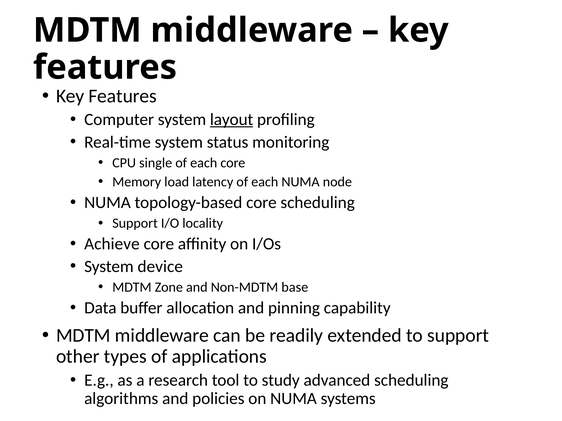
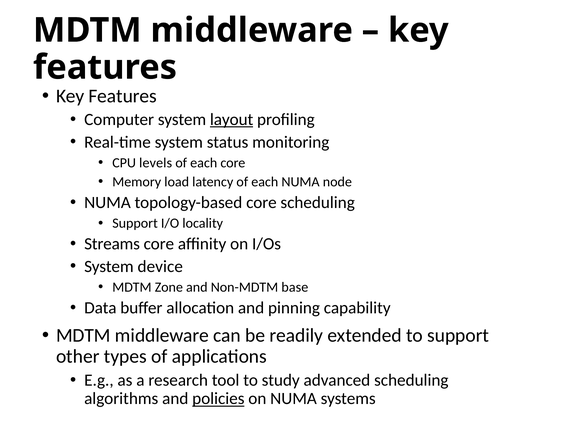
single: single -> levels
Achieve: Achieve -> Streams
policies underline: none -> present
